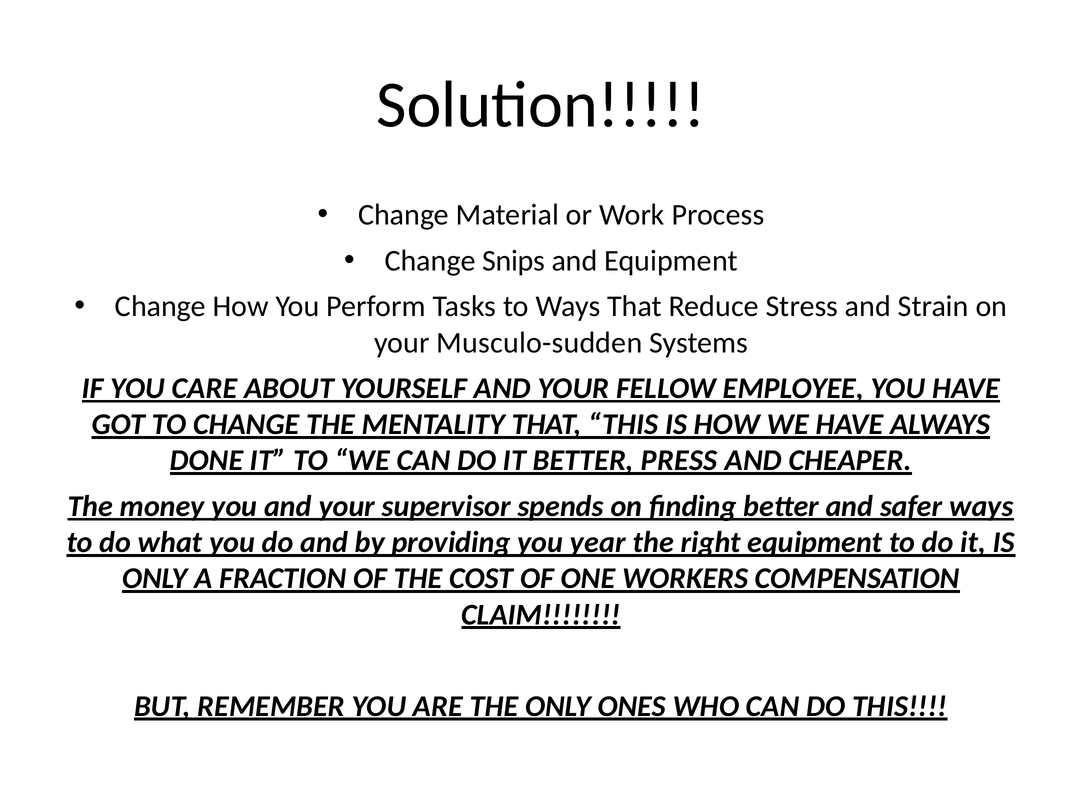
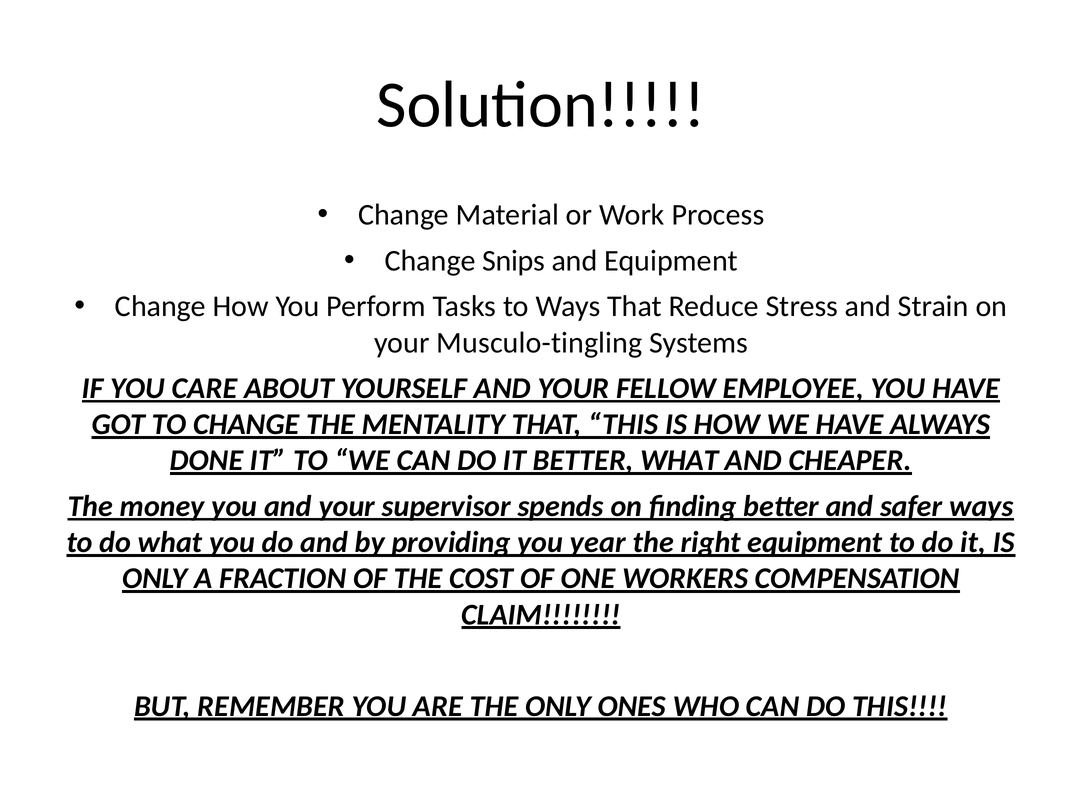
Musculo-sudden: Musculo-sudden -> Musculo-tingling
BETTER PRESS: PRESS -> WHAT
